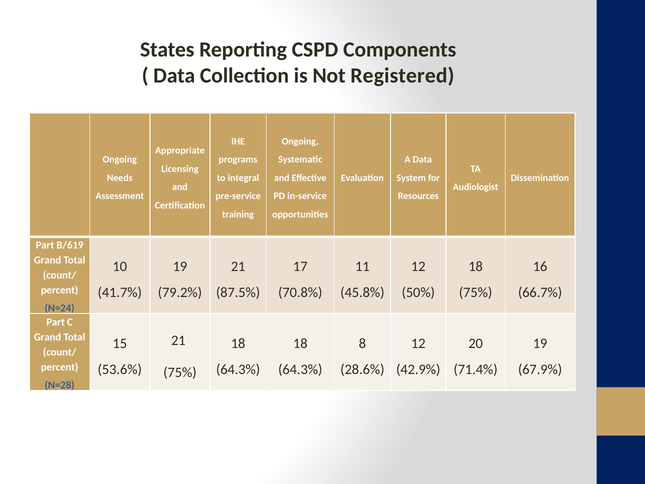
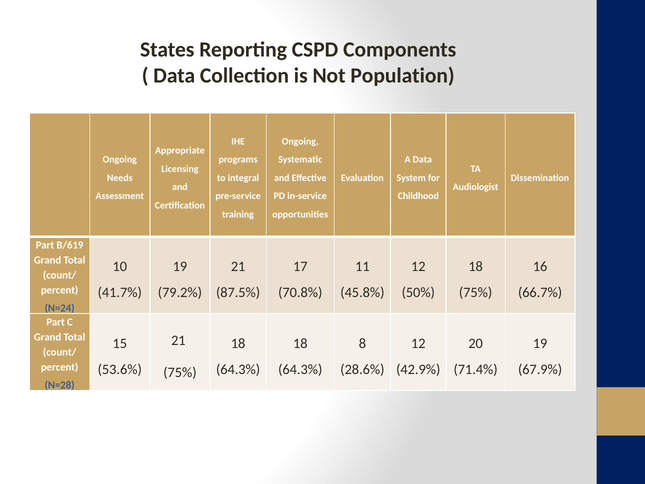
Registered: Registered -> Population
Resources: Resources -> Childhood
